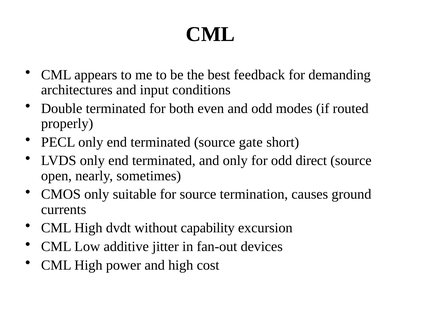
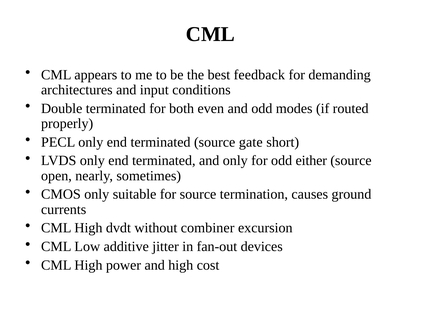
direct: direct -> either
capability: capability -> combiner
